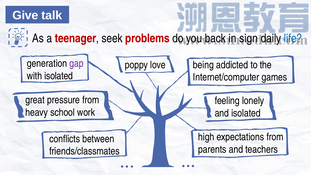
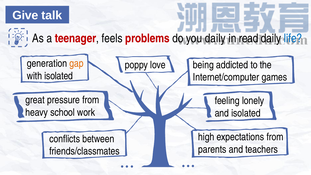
seek: seek -> feels
you back: back -> daily
sign: sign -> read
gap colour: purple -> orange
